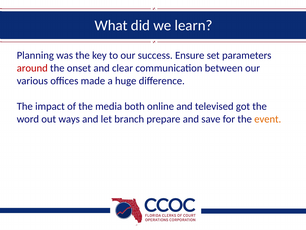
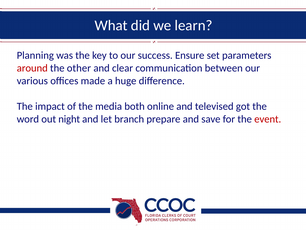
onset: onset -> other
ways: ways -> night
event colour: orange -> red
